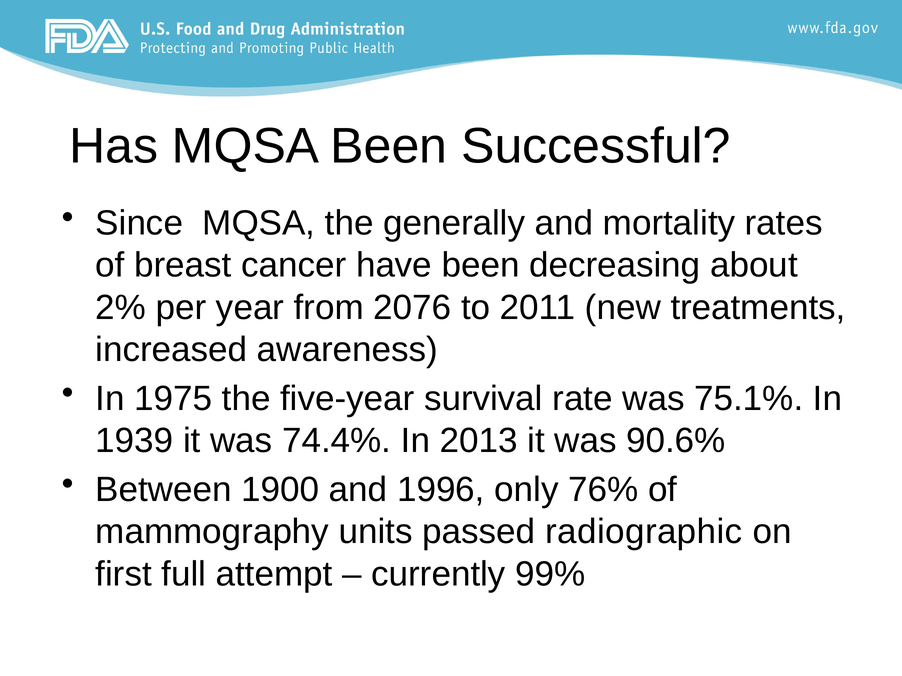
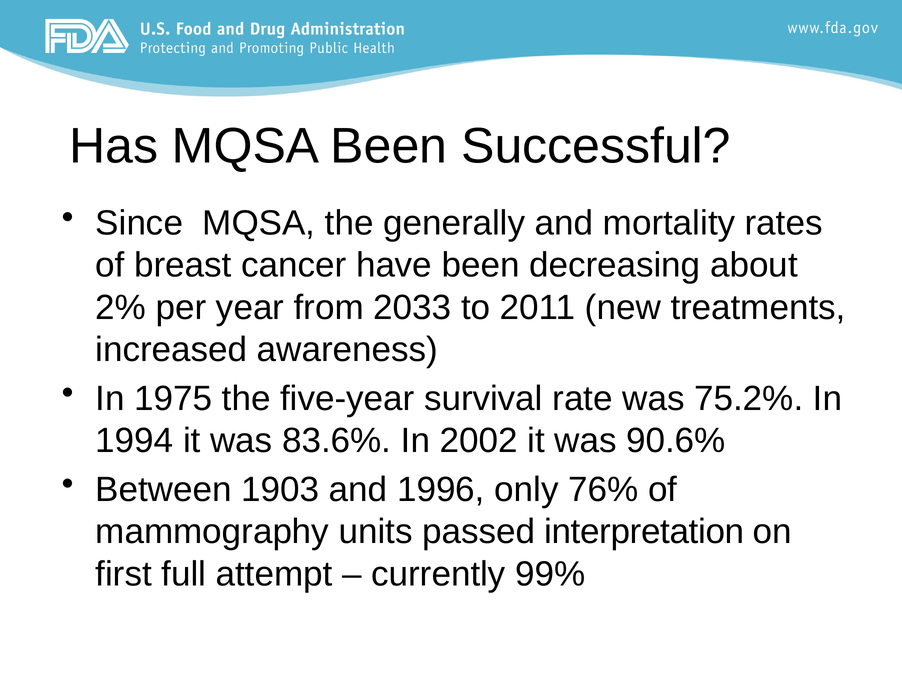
2076: 2076 -> 2033
75.1%: 75.1% -> 75.2%
1939: 1939 -> 1994
74.4%: 74.4% -> 83.6%
2013: 2013 -> 2002
1900: 1900 -> 1903
radiographic: radiographic -> interpretation
